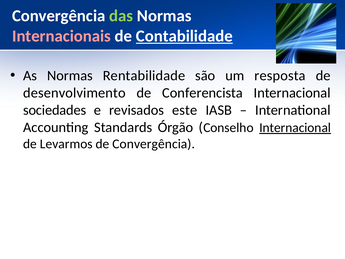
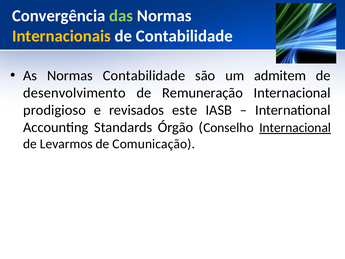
Internacionais colour: pink -> yellow
Contabilidade at (184, 36) underline: present -> none
Normas Rentabilidade: Rentabilidade -> Contabilidade
resposta: resposta -> admitem
Conferencista: Conferencista -> Remuneração
sociedades: sociedades -> prodigioso
de Convergência: Convergência -> Comunicação
